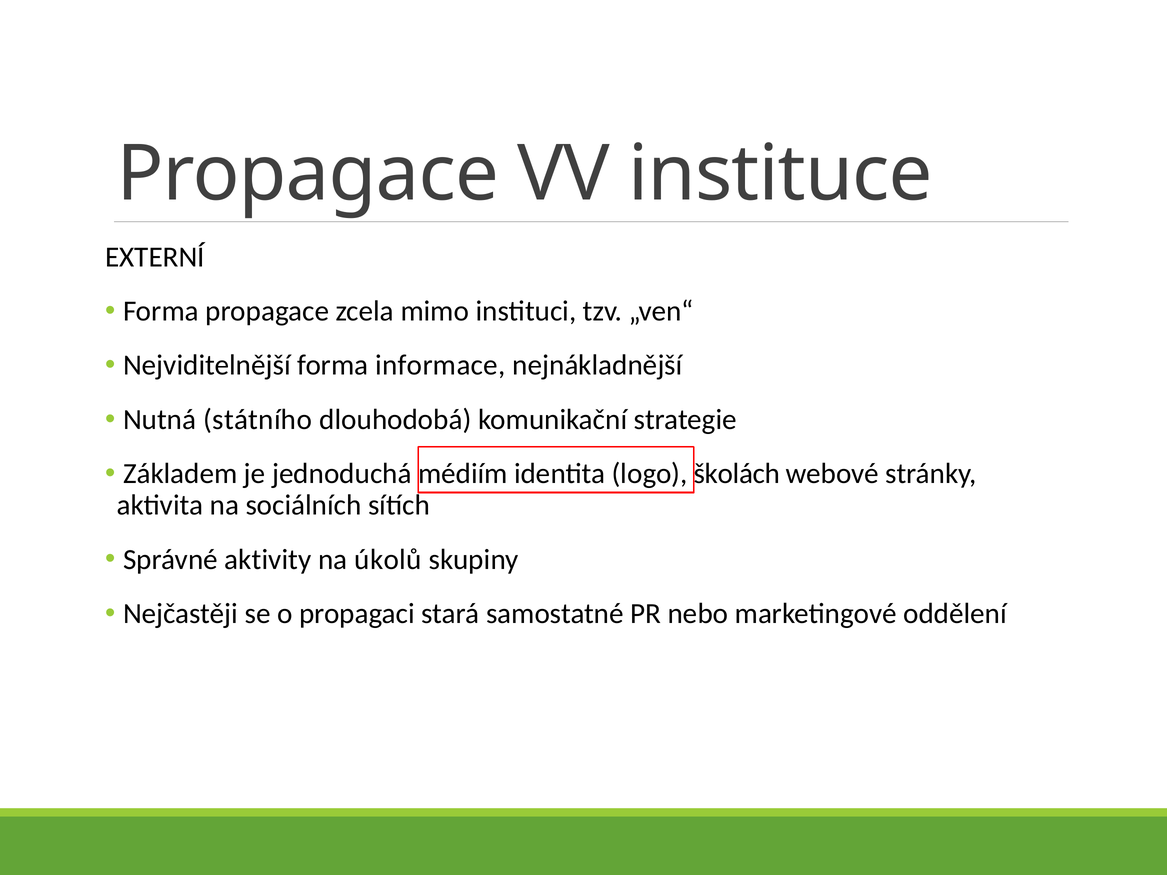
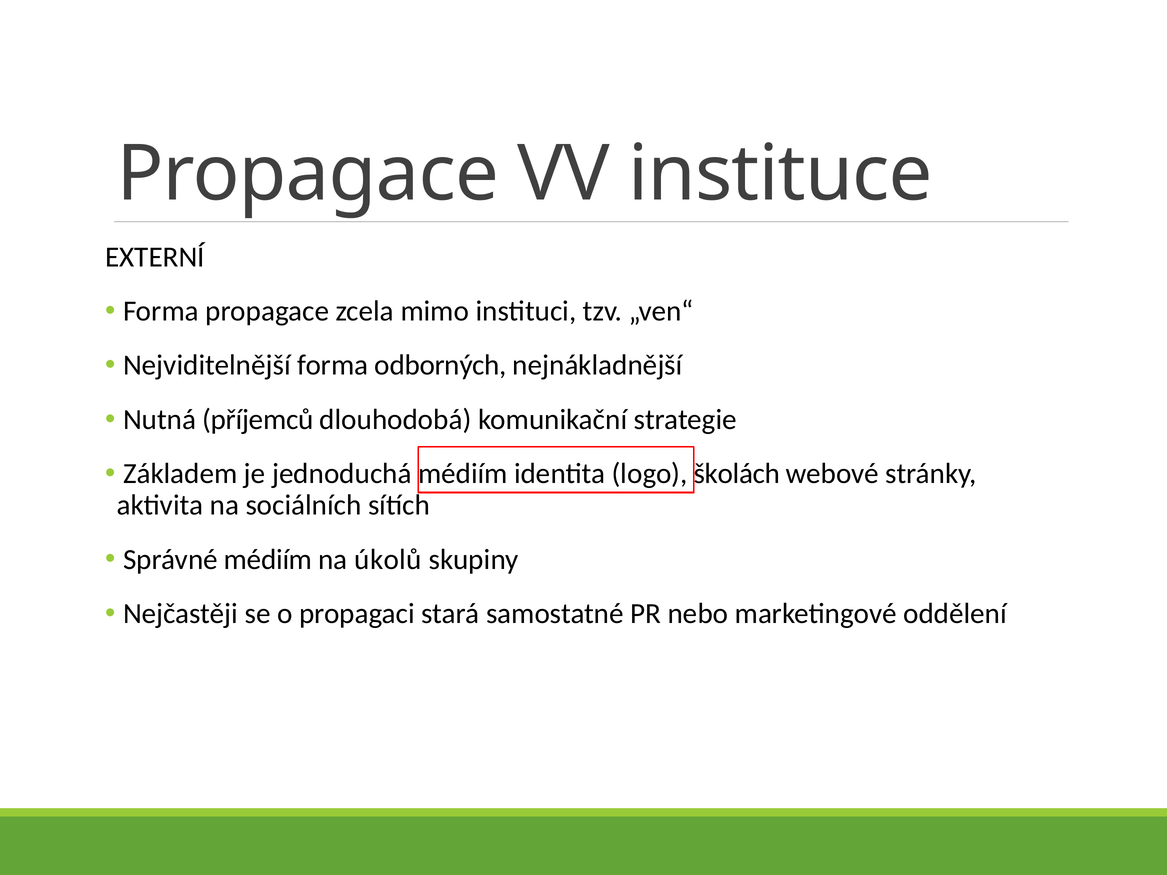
informace: informace -> odborných
státního: státního -> příjemců
Správné aktivity: aktivity -> médiím
